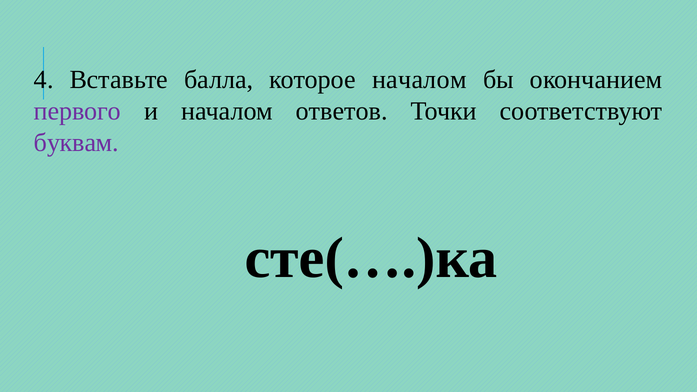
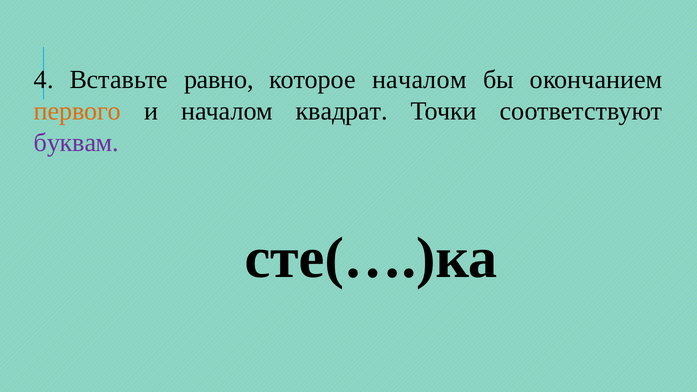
балла: балла -> равно
первого colour: purple -> orange
ответов: ответов -> квадрат
